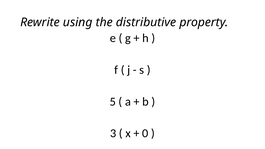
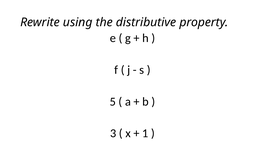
0: 0 -> 1
